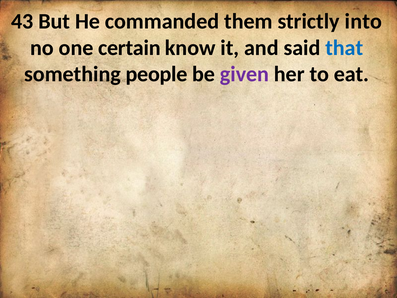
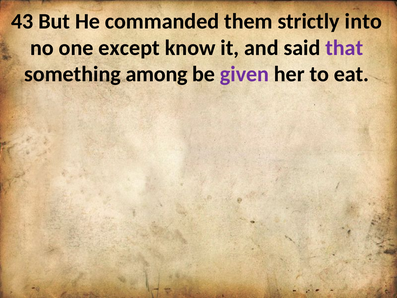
certain: certain -> except
that colour: blue -> purple
people: people -> among
